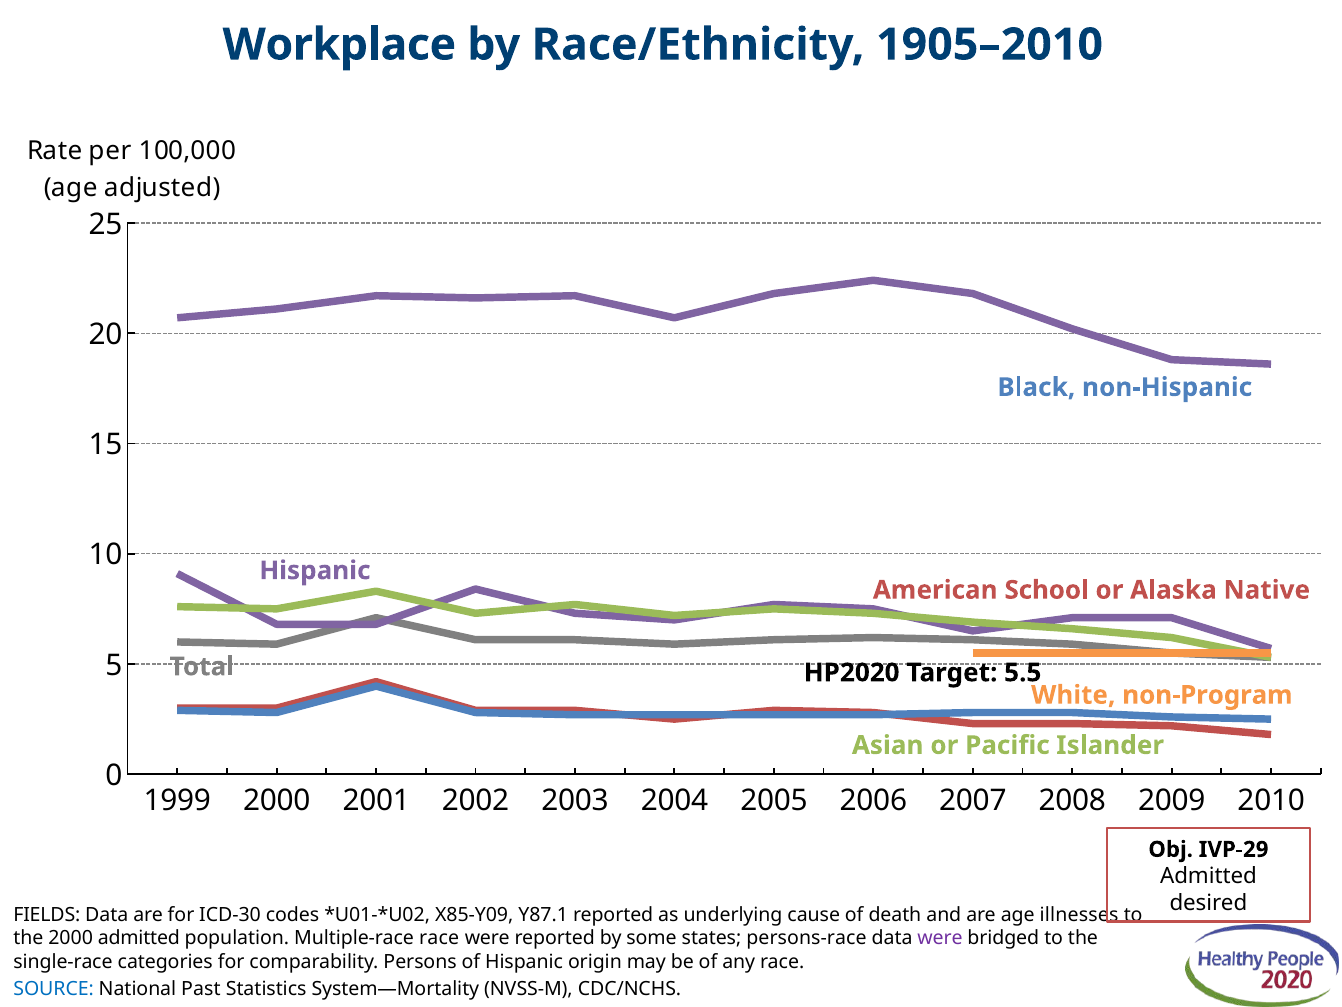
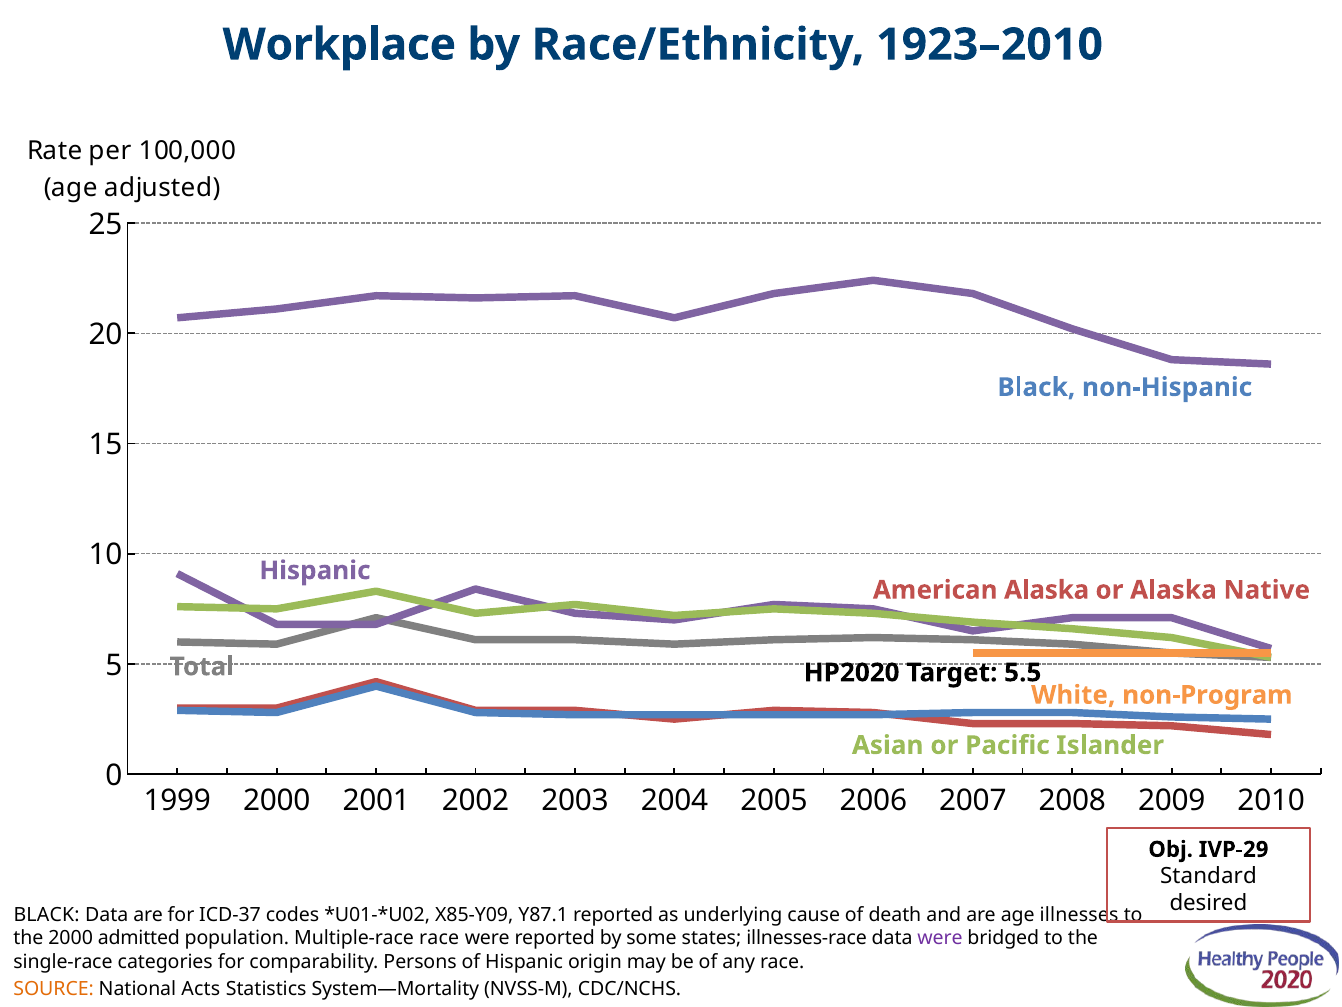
1905–2010: 1905–2010 -> 1923–2010
American School: School -> Alaska
Admitted at (1208, 876): Admitted -> Standard
FIELDS at (47, 914): FIELDS -> BLACK
ICD-30: ICD-30 -> ICD-37
persons-race: persons-race -> illnesses-race
SOURCE colour: blue -> orange
Past: Past -> Acts
